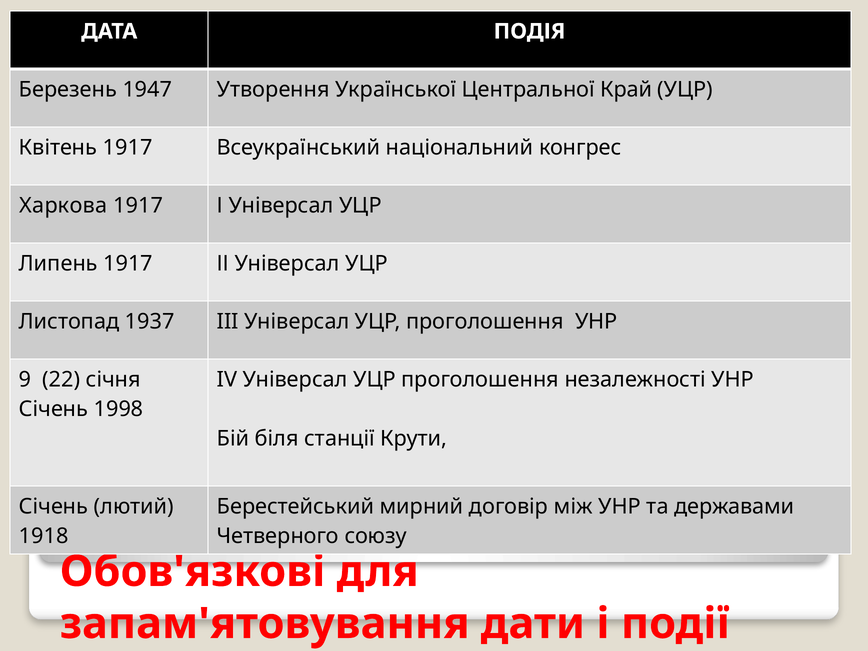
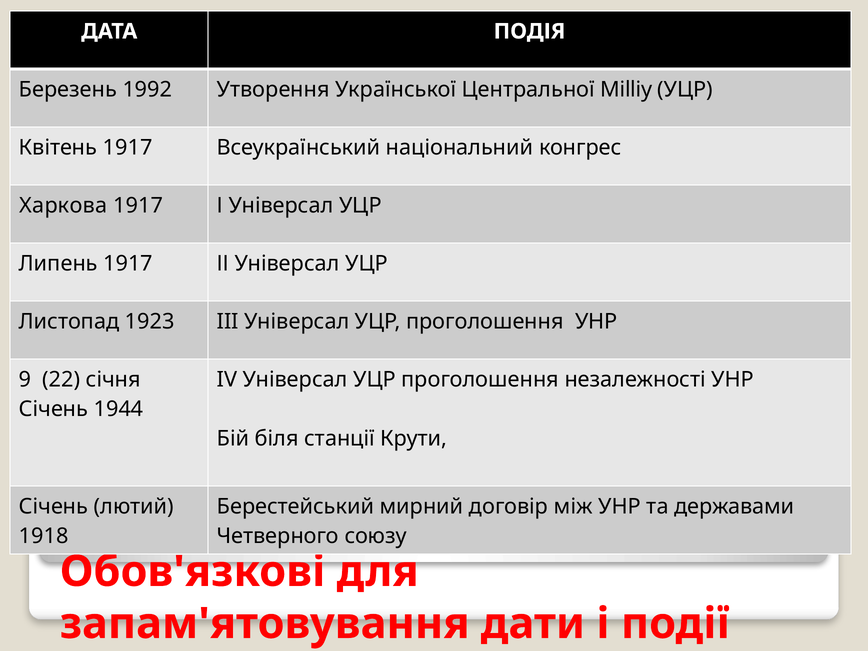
1947: 1947 -> 1992
Край: Край -> Milliy
1937: 1937 -> 1923
1998: 1998 -> 1944
